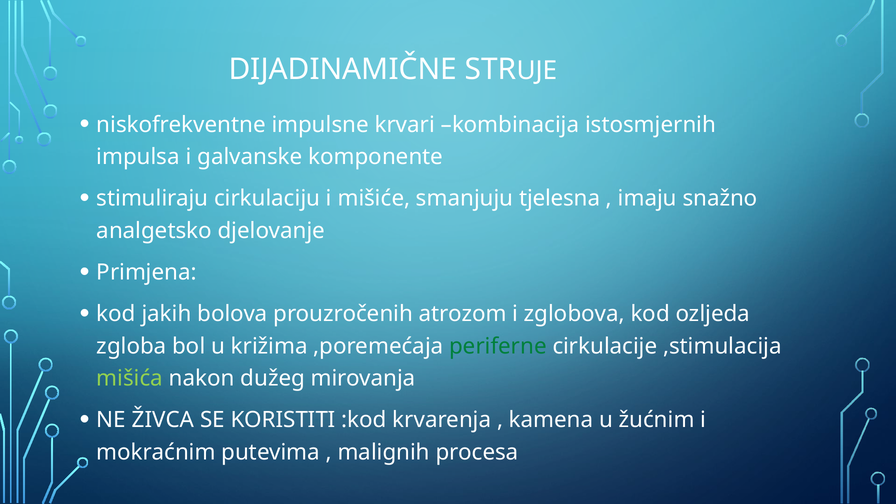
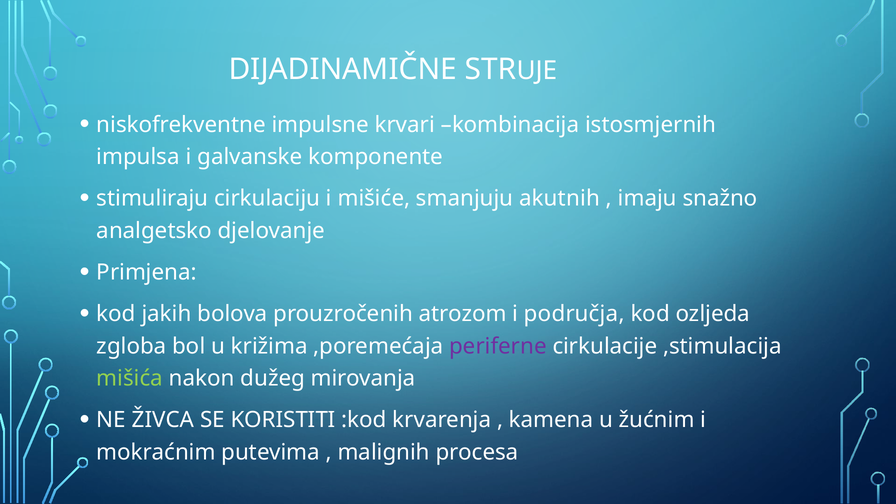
tjelesna: tjelesna -> akutnih
zglobova: zglobova -> područja
periferne colour: green -> purple
